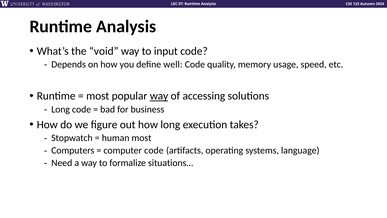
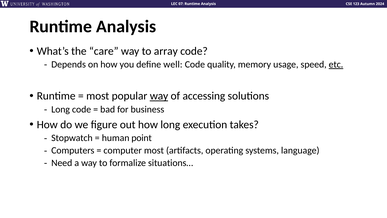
void: void -> care
input: input -> array
etc underline: none -> present
human most: most -> point
computer code: code -> most
